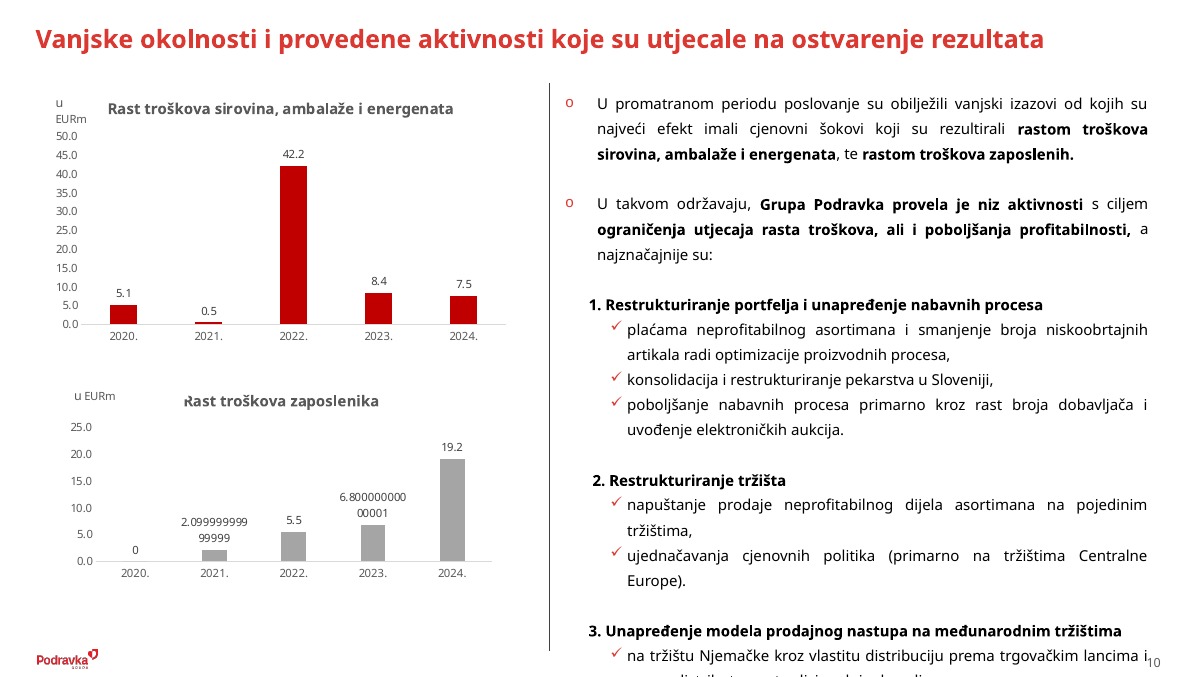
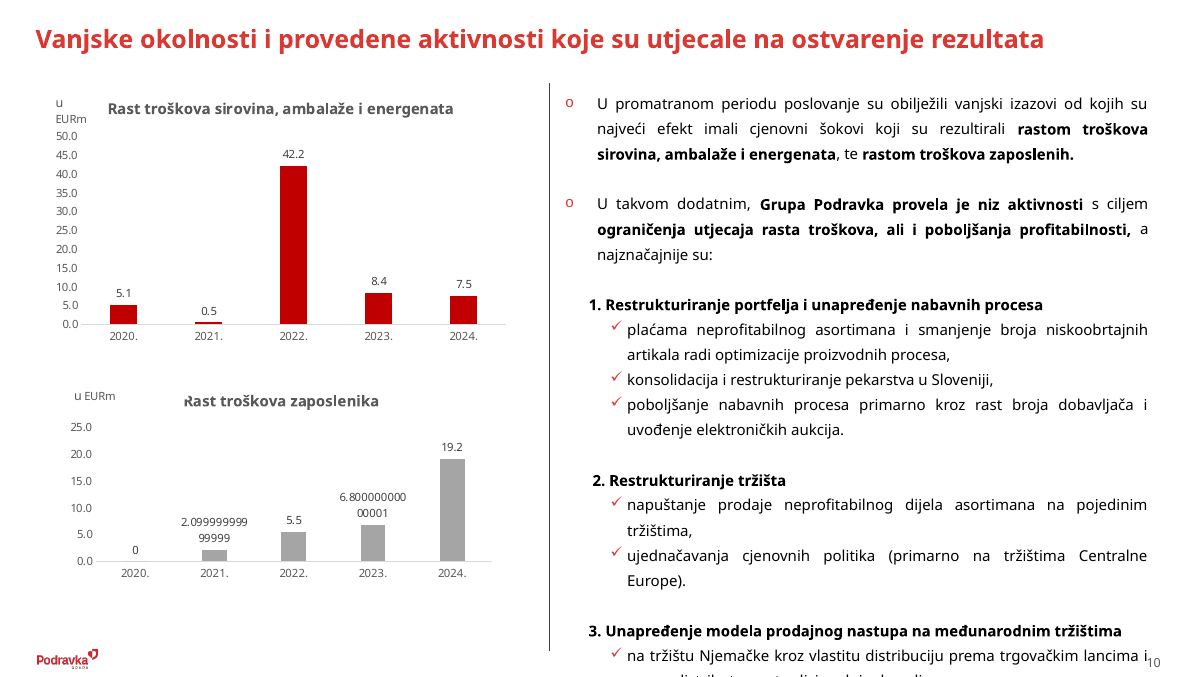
održavaju: održavaju -> dodatnim
